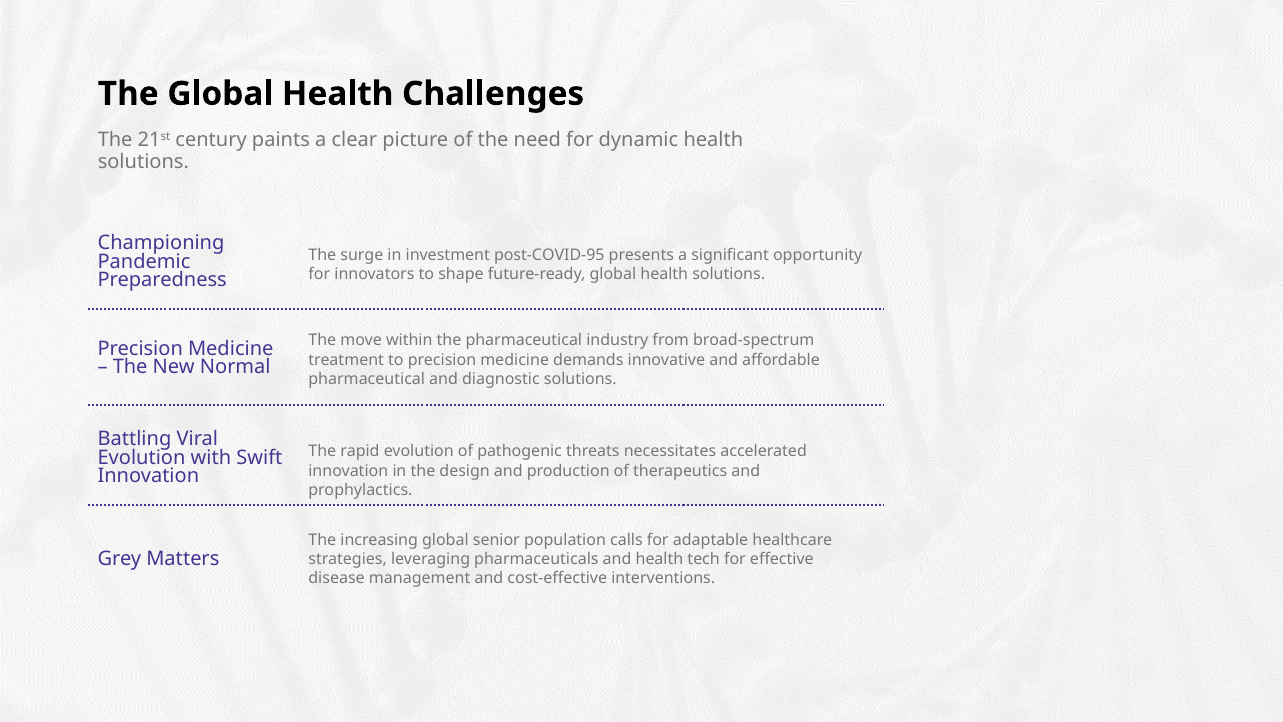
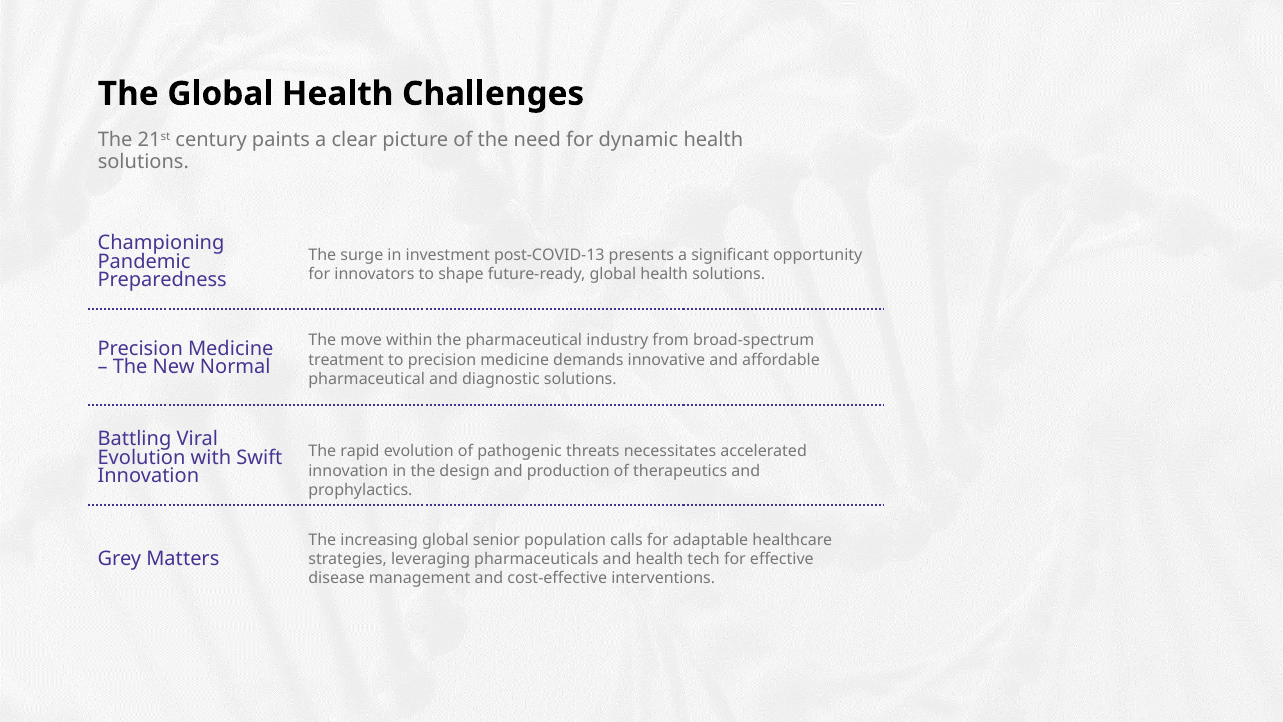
post-COVID-95: post-COVID-95 -> post-COVID-13
